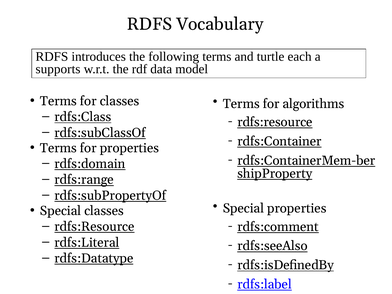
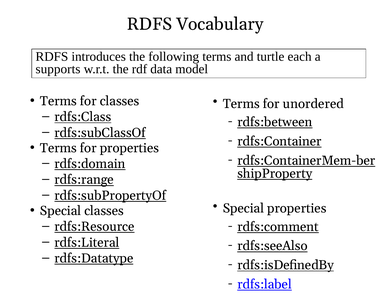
algorithms: algorithms -> unordered
rdfs:resource at (275, 122): rdfs:resource -> rdfs:between
